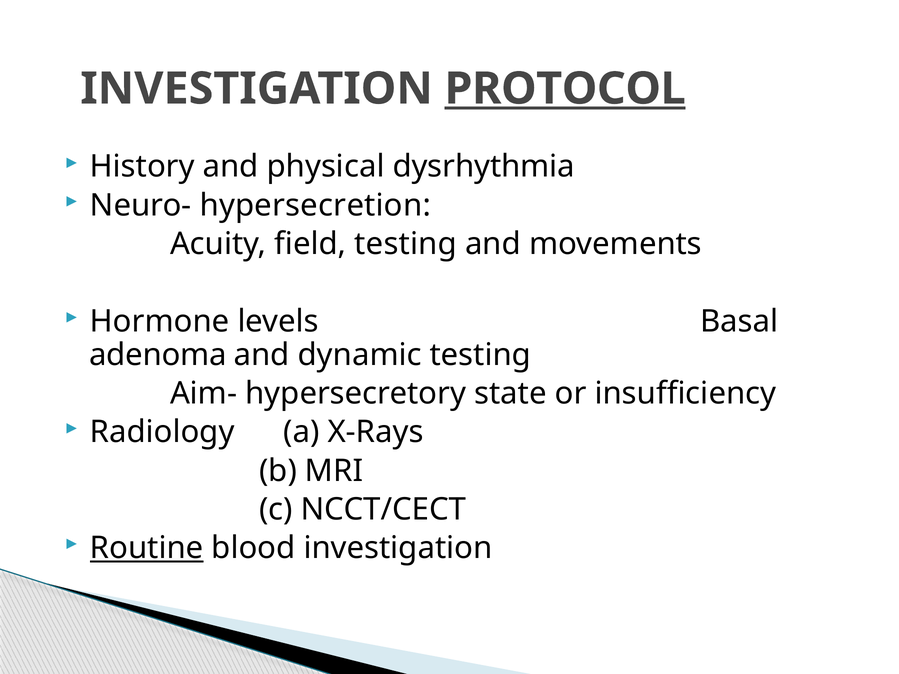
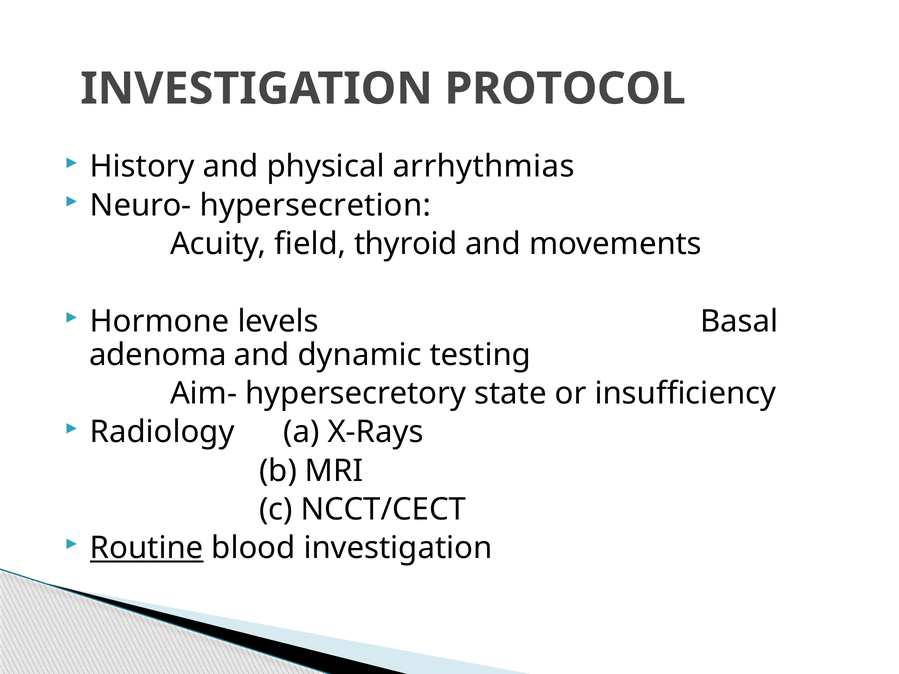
PROTOCOL underline: present -> none
dysrhythmia: dysrhythmia -> arrhythmias
field testing: testing -> thyroid
